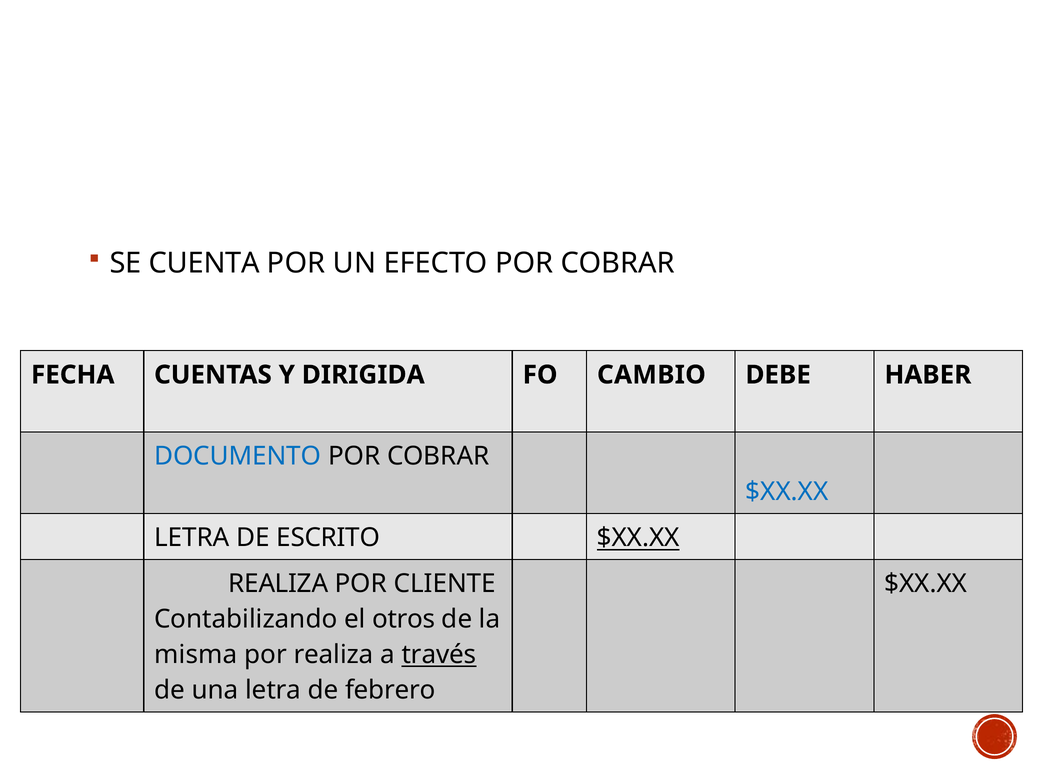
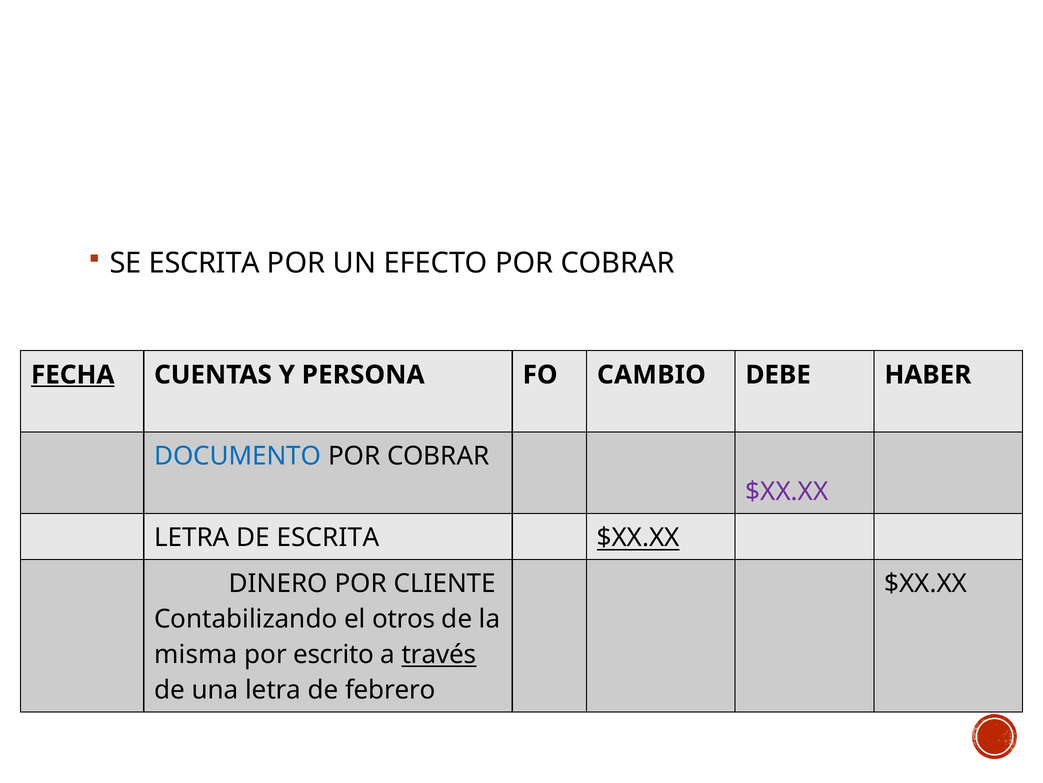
SE CUENTA: CUENTA -> ESCRITA
FECHA underline: none -> present
DIRIGIDA: DIRIGIDA -> PERSONA
$XX.XX at (787, 491) colour: blue -> purple
DE ESCRITO: ESCRITO -> ESCRITA
REALIZA at (278, 583): REALIZA -> DINERO
por realiza: realiza -> escrito
